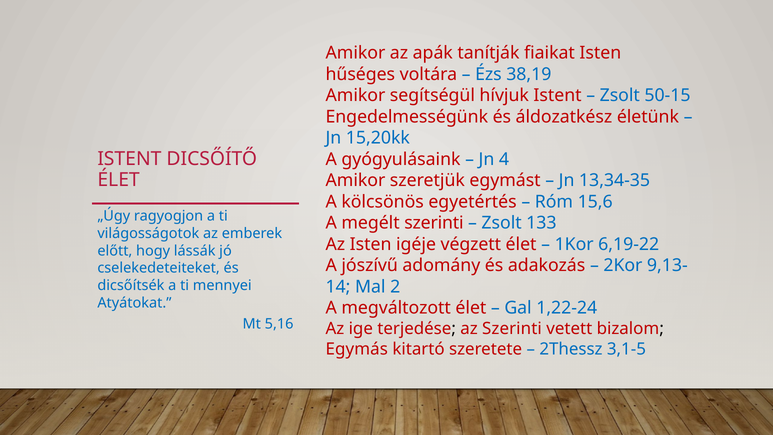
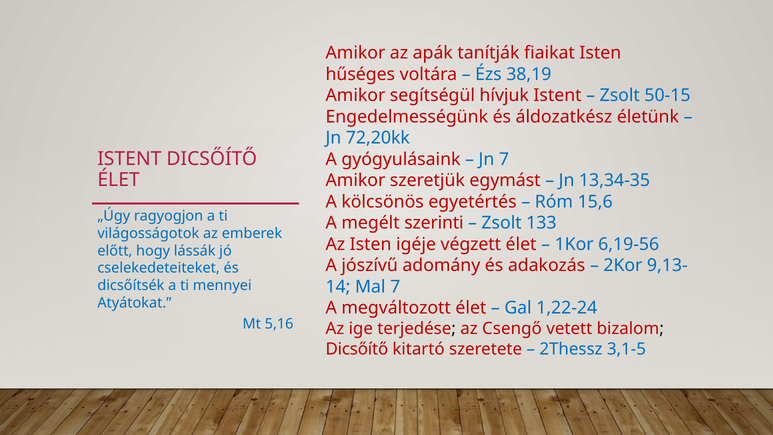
15,20kk: 15,20kk -> 72,20kk
Jn 4: 4 -> 7
6,19-22: 6,19-22 -> 6,19-56
Mal 2: 2 -> 7
az Szerinti: Szerinti -> Csengő
Egymás at (357, 349): Egymás -> Dicsőítő
